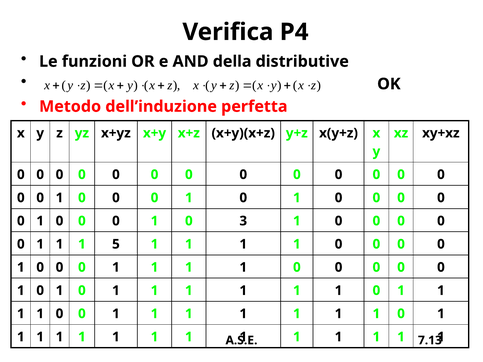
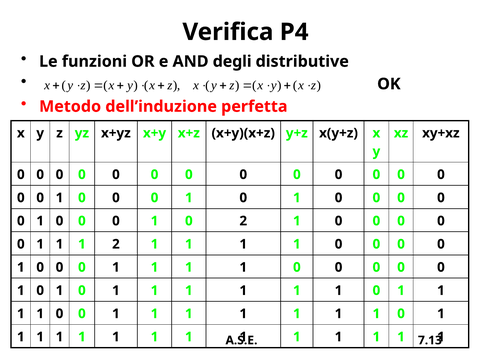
della: della -> degli
0 3: 3 -> 2
1 5: 5 -> 2
